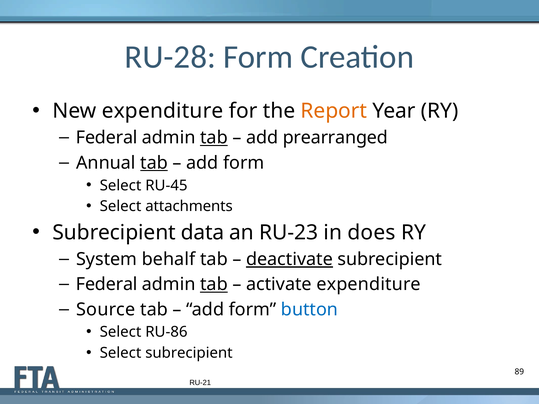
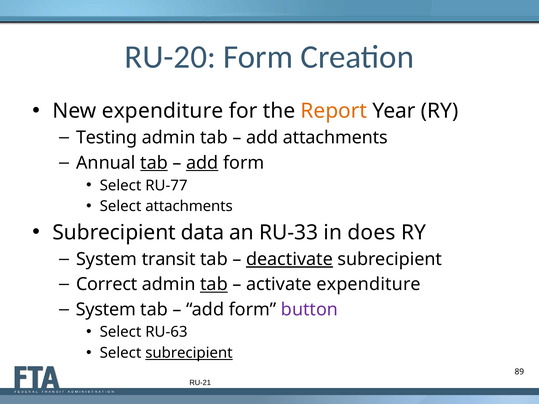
RU-28: RU-28 -> RU-20
Federal at (107, 138): Federal -> Testing
tab at (214, 138) underline: present -> none
add prearranged: prearranged -> attachments
add at (202, 163) underline: none -> present
RU-45: RU-45 -> RU-77
RU-23: RU-23 -> RU-33
behalf: behalf -> transit
Federal at (107, 285): Federal -> Correct
Source at (106, 310): Source -> System
button colour: blue -> purple
RU-86: RU-86 -> RU-63
subrecipient at (189, 353) underline: none -> present
